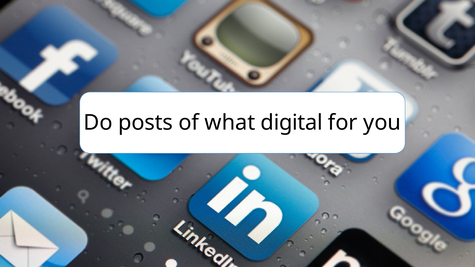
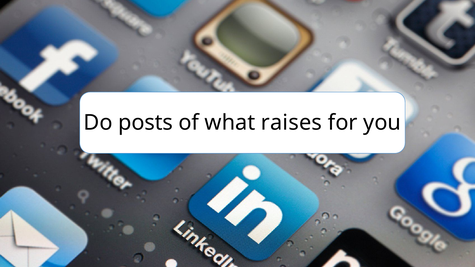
digital: digital -> raises
